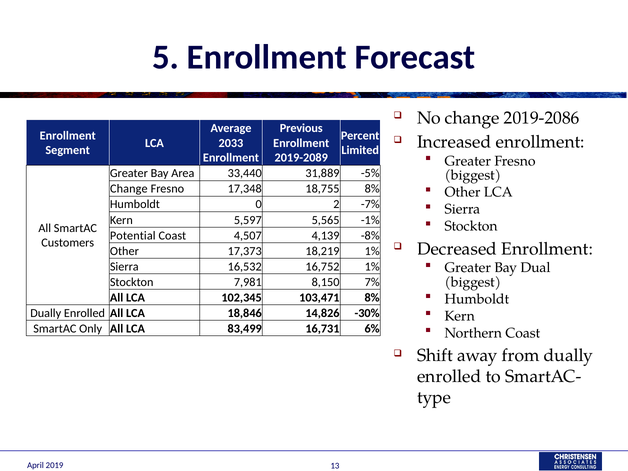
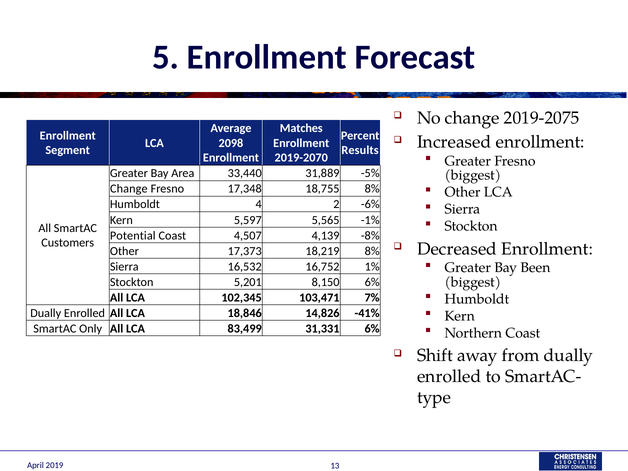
2019-2086: 2019-2086 -> 2019-2075
Previous: Previous -> Matches
2033: 2033 -> 2098
Limited: Limited -> Results
2019-2089: 2019-2089 -> 2019-2070
0: 0 -> 4
-7%: -7% -> -6%
18,219 1%: 1% -> 8%
Dual: Dual -> Been
7,981: 7,981 -> 5,201
8,150 7%: 7% -> 6%
103,471 8%: 8% -> 7%
-30%: -30% -> -41%
16,731: 16,731 -> 31,331
